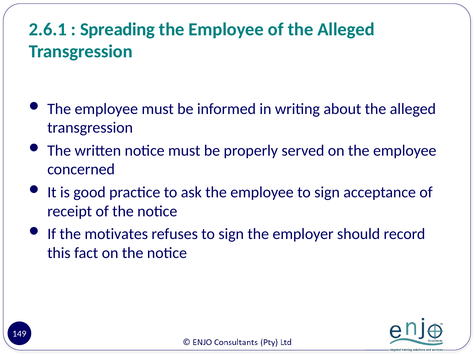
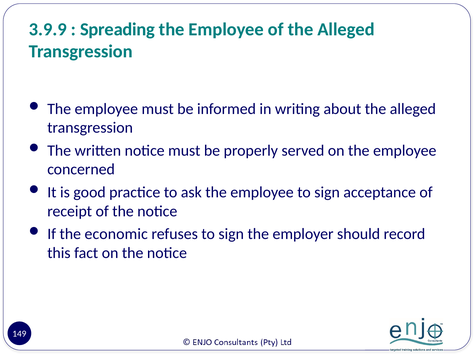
2.6.1: 2.6.1 -> 3.9.9
motivates: motivates -> economic
